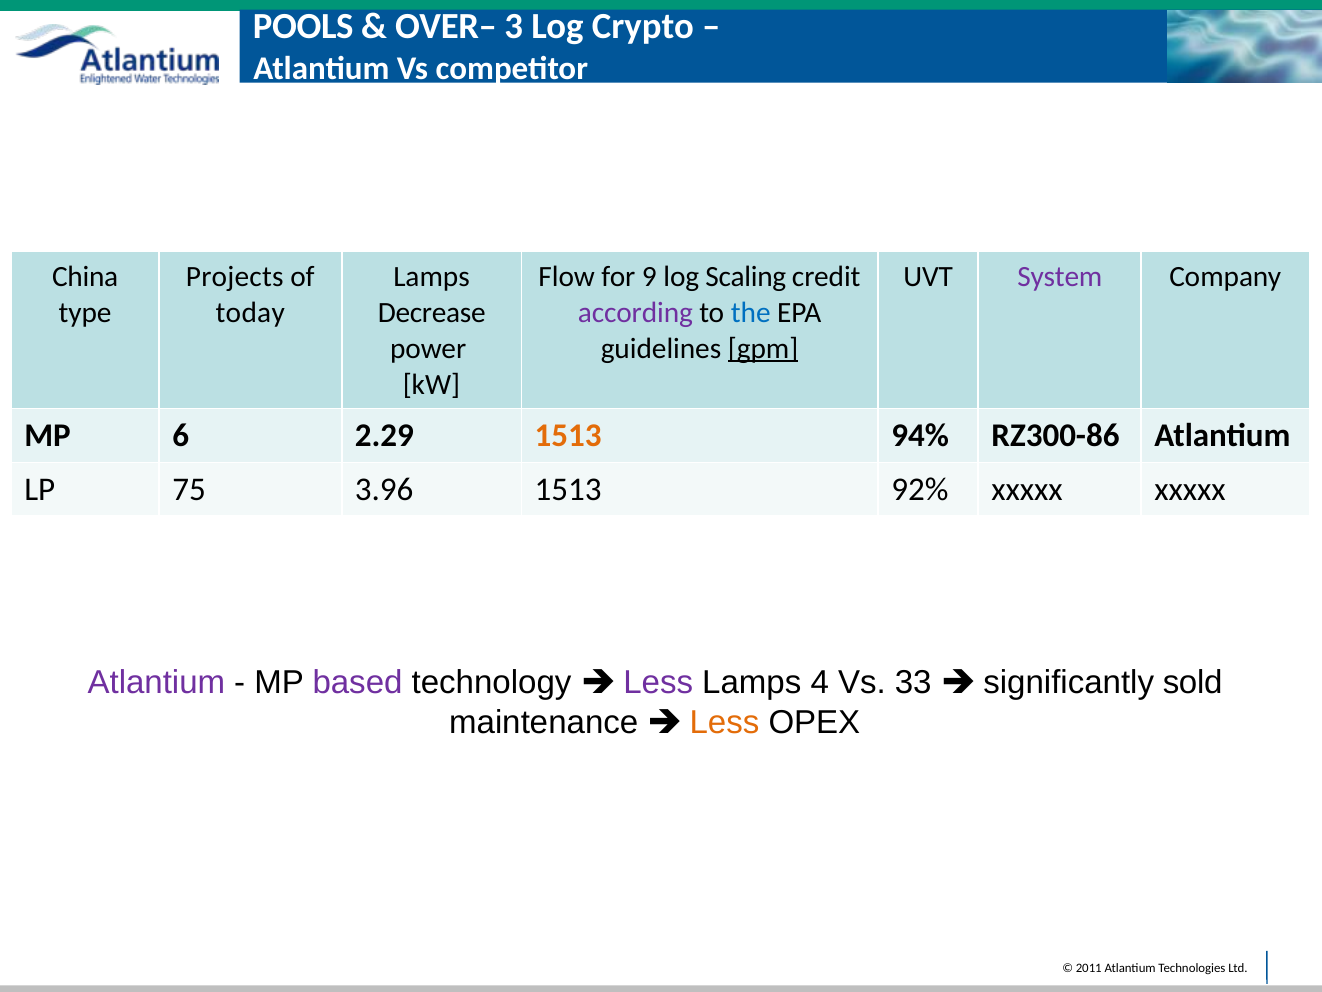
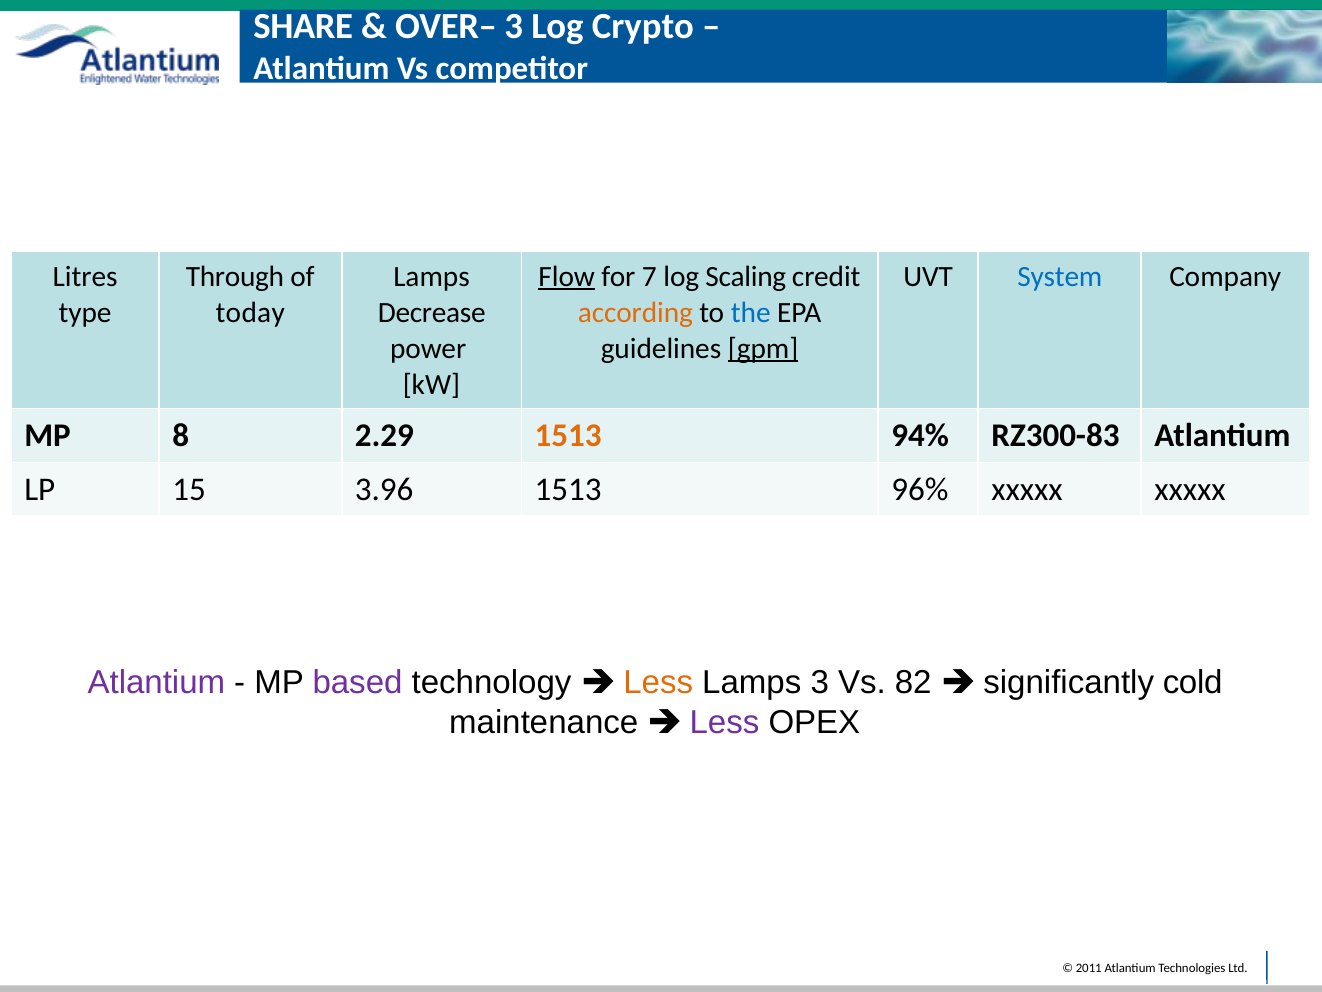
POOLS: POOLS -> SHARE
China: China -> Litres
Projects: Projects -> Through
Flow underline: none -> present
9: 9 -> 7
System colour: purple -> blue
according colour: purple -> orange
6: 6 -> 8
RZ300-86: RZ300-86 -> RZ300-83
75: 75 -> 15
92%: 92% -> 96%
Less at (658, 683) colour: purple -> orange
Lamps 4: 4 -> 3
33: 33 -> 82
sold: sold -> cold
Less at (724, 722) colour: orange -> purple
